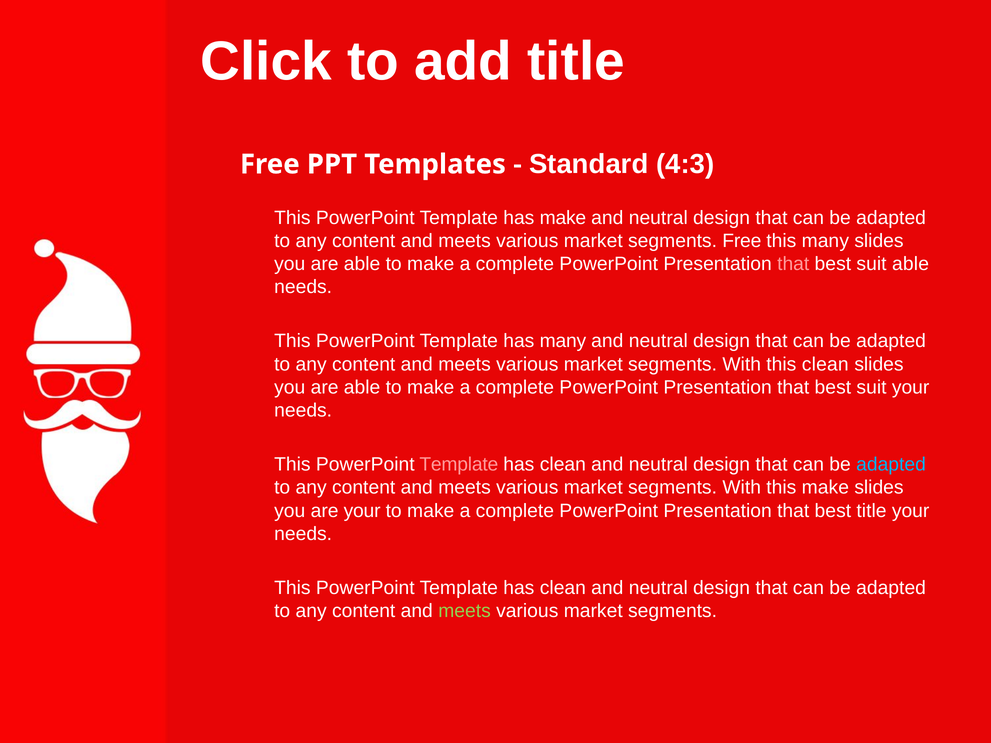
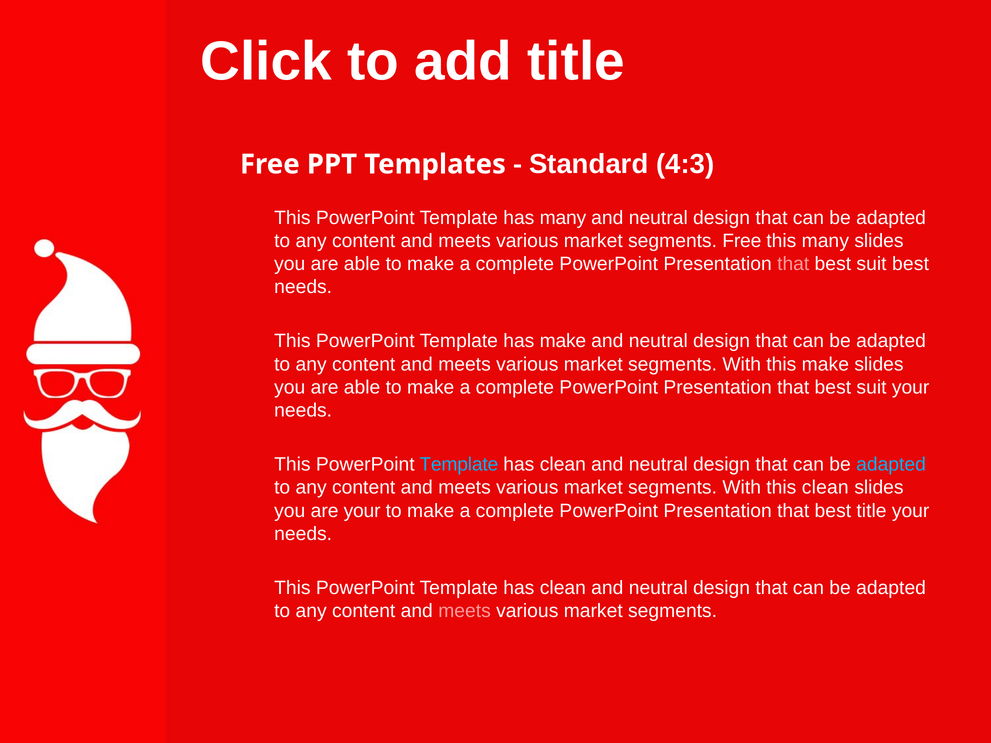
has make: make -> many
suit able: able -> best
has many: many -> make
this clean: clean -> make
Template at (459, 465) colour: pink -> light blue
this make: make -> clean
meets at (465, 611) colour: light green -> pink
